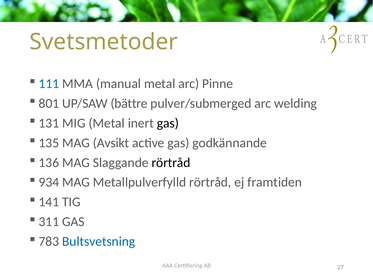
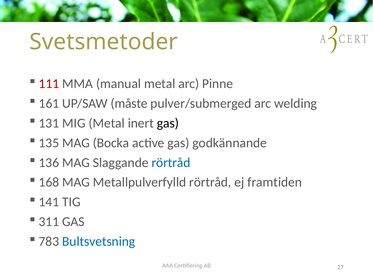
111 colour: blue -> red
801: 801 -> 161
bättre: bättre -> måste
Avsikt: Avsikt -> Bocka
rörtråd at (171, 162) colour: black -> blue
934: 934 -> 168
